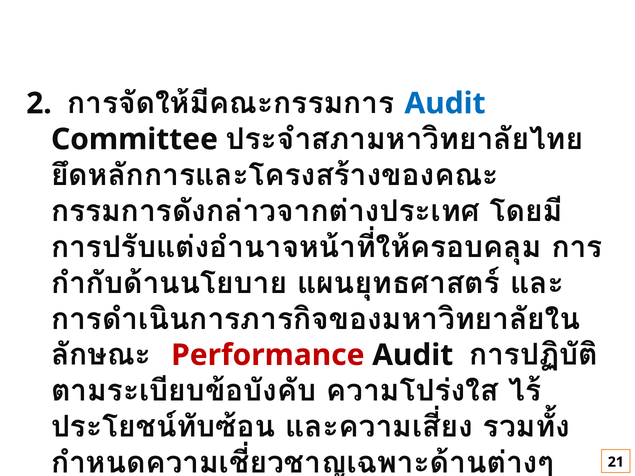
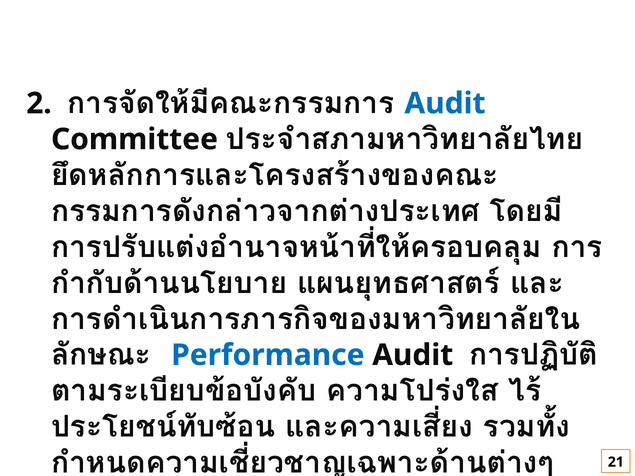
Performance colour: red -> blue
